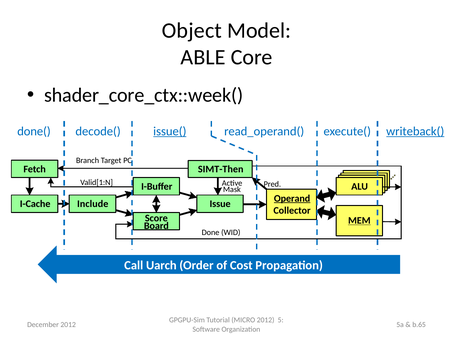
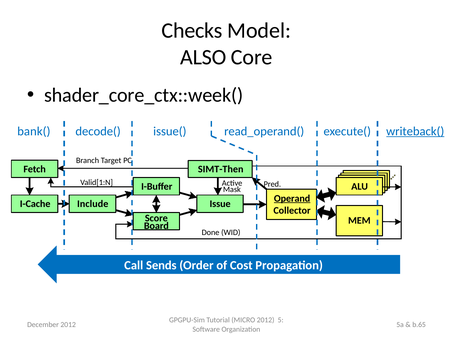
Object: Object -> Checks
ABLE: ABLE -> ALSO
done(: done( -> bank(
issue( underline: present -> none
MEM underline: present -> none
Uarch: Uarch -> Sends
